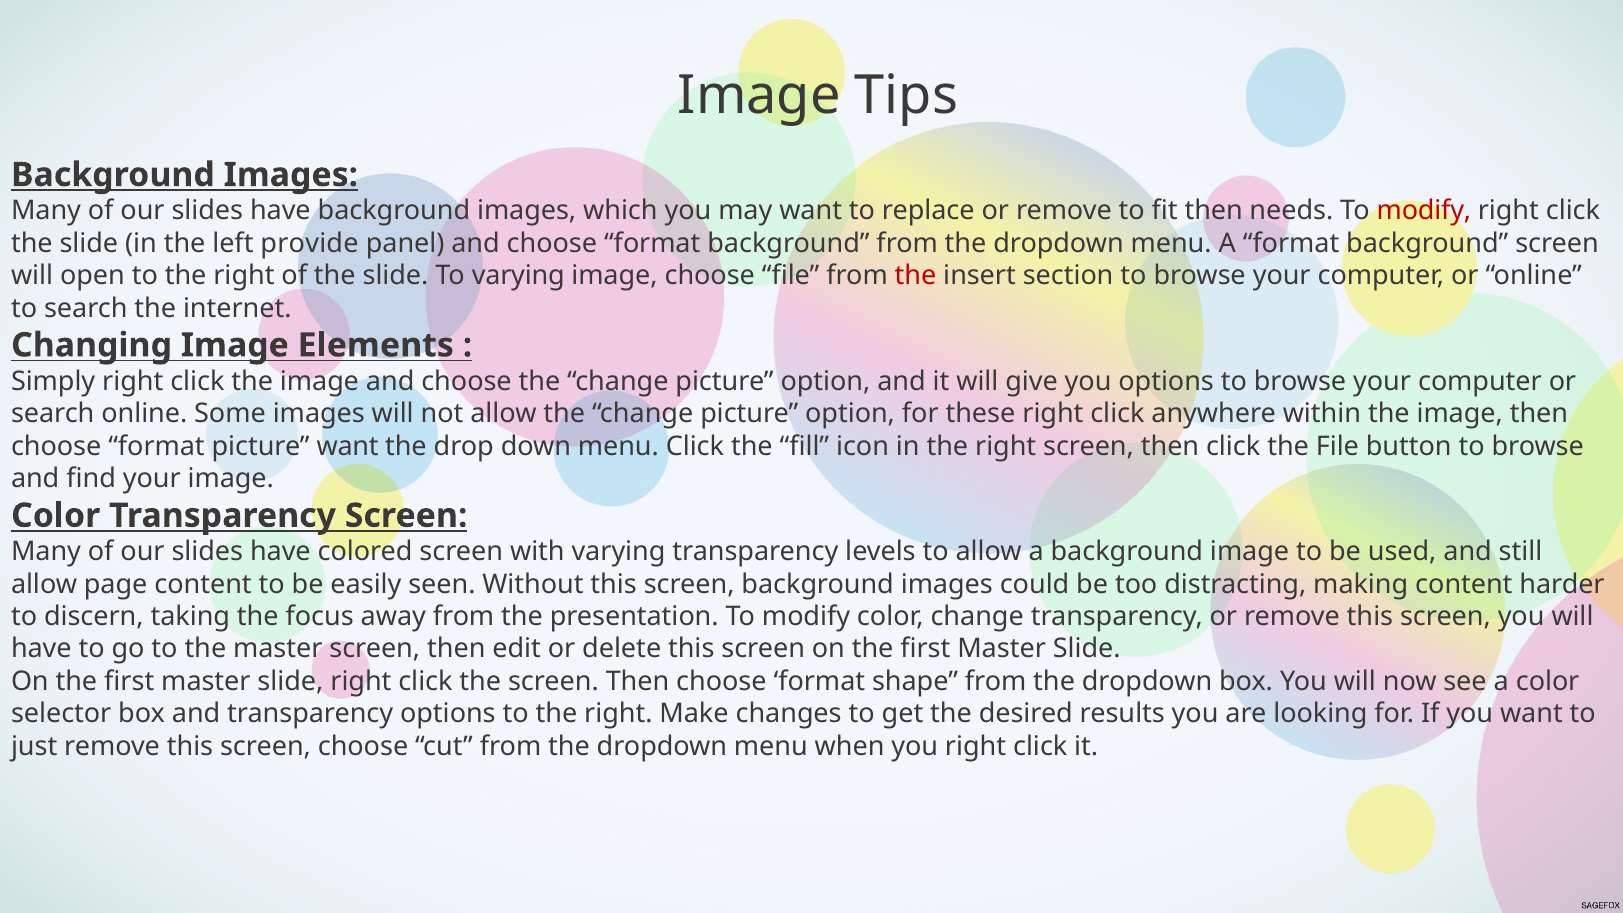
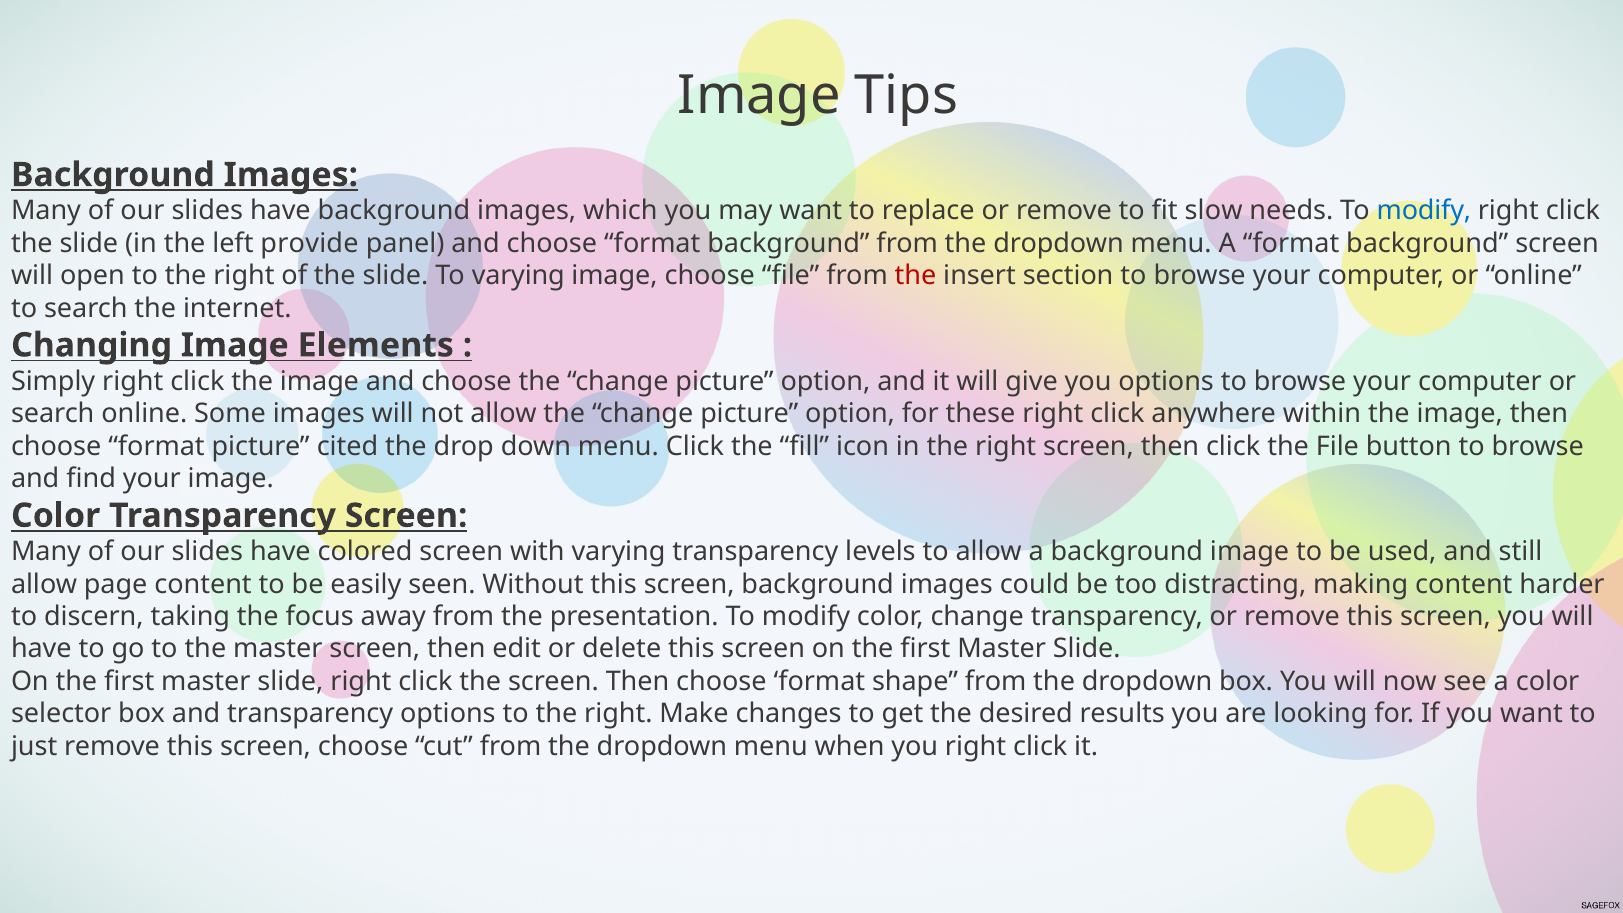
fit then: then -> slow
modify at (1424, 211) colour: red -> blue
picture want: want -> cited
